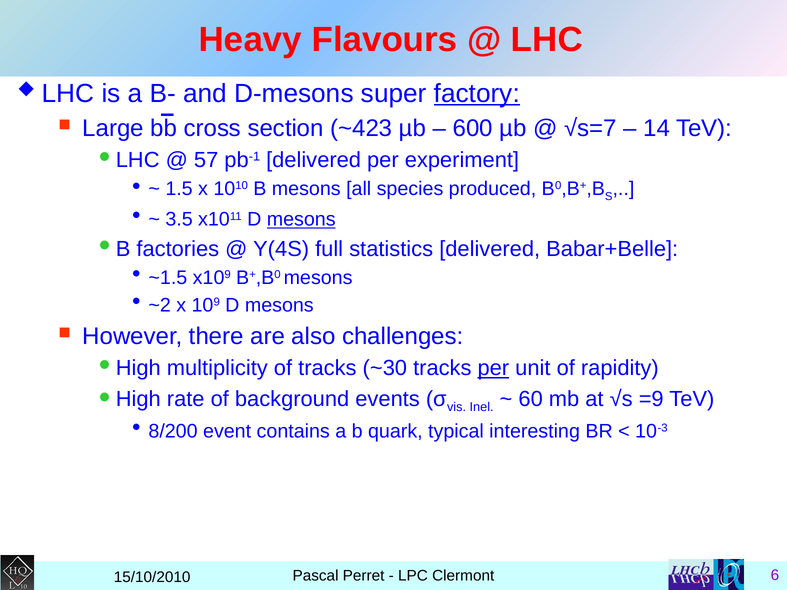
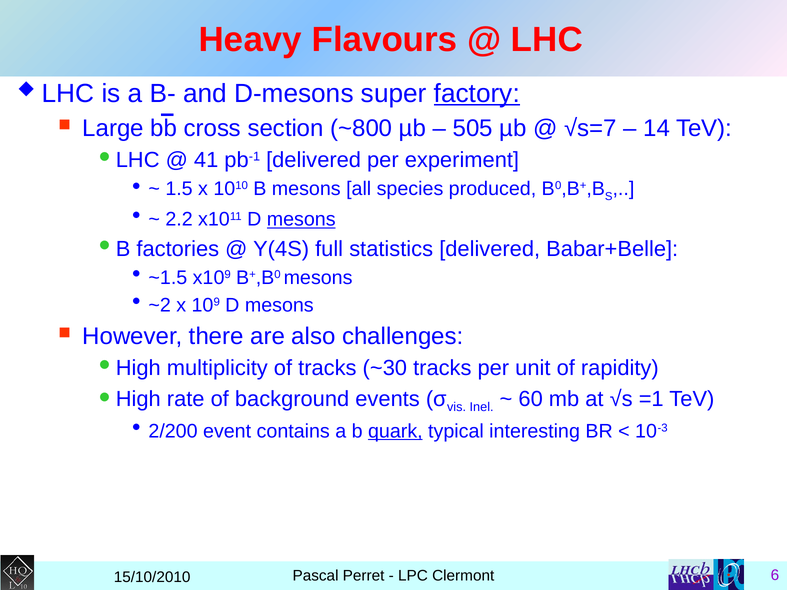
~423: ~423 -> ~800
600: 600 -> 505
57: 57 -> 41
3.5: 3.5 -> 2.2
per at (493, 368) underline: present -> none
=9: =9 -> =1
8/200: 8/200 -> 2/200
quark underline: none -> present
